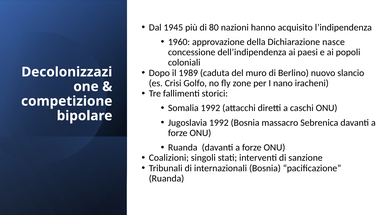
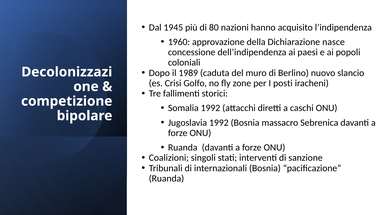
nano: nano -> posti
